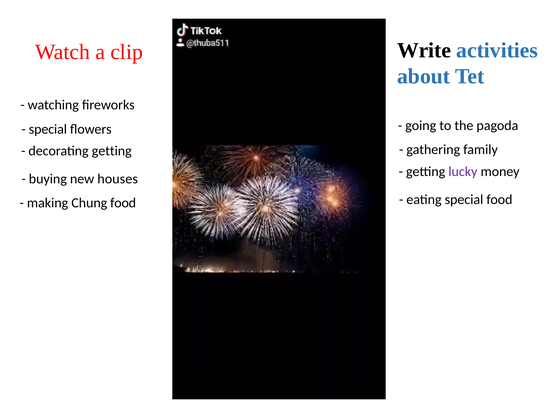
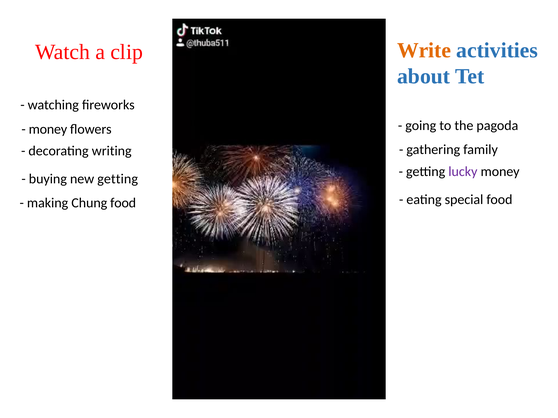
Write colour: black -> orange
special at (48, 129): special -> money
decorating getting: getting -> writing
new houses: houses -> getting
